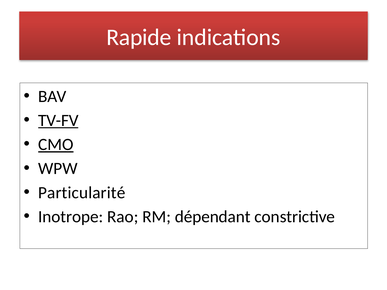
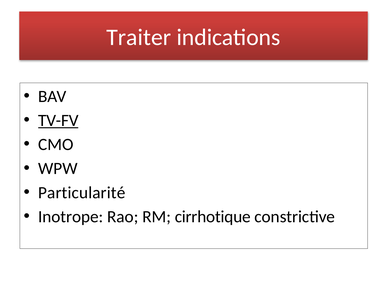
Rapide: Rapide -> Traiter
CMO underline: present -> none
dépendant: dépendant -> cirrhotique
